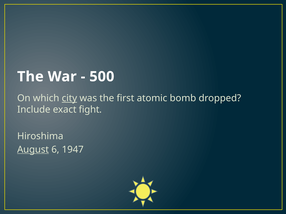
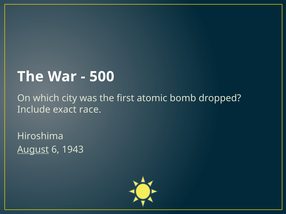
city underline: present -> none
fight: fight -> race
1947: 1947 -> 1943
